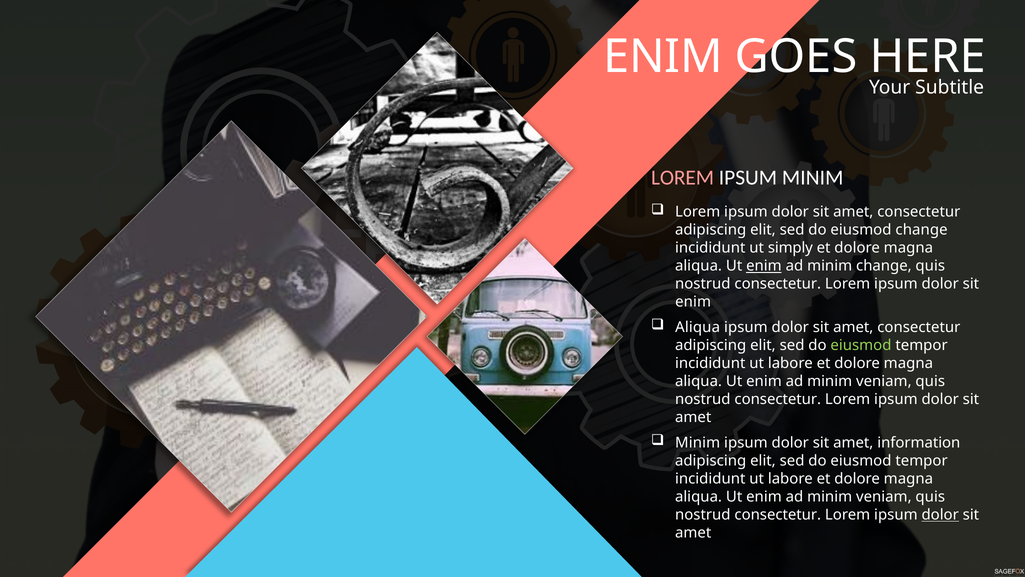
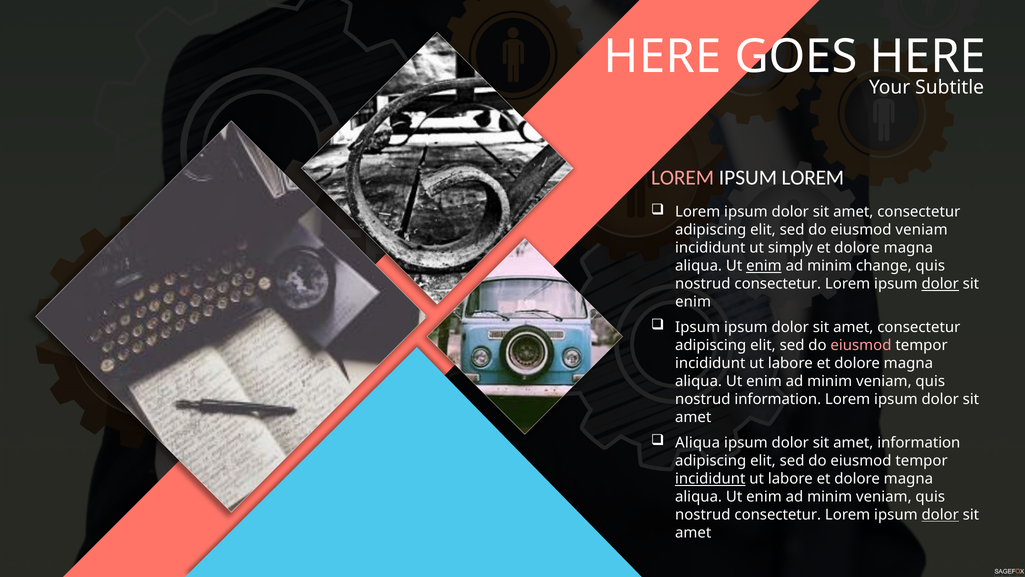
ENIM at (663, 57): ENIM -> HERE
IPSUM MINIM: MINIM -> LOREM
eiusmod change: change -> veniam
dolor at (940, 284) underline: none -> present
Aliqua at (698, 327): Aliqua -> Ipsum
eiusmod at (861, 345) colour: light green -> pink
consectetur at (778, 399): consectetur -> information
Minim at (698, 443): Minim -> Aliqua
incididunt at (710, 479) underline: none -> present
